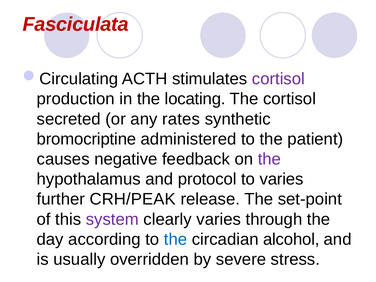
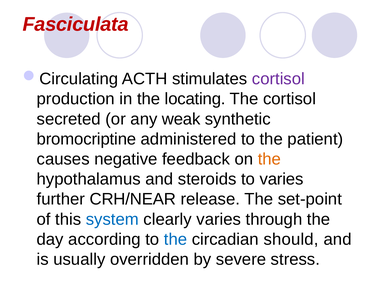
rates: rates -> weak
the at (269, 159) colour: purple -> orange
protocol: protocol -> steroids
CRH/PEAK: CRH/PEAK -> CRH/NEAR
system colour: purple -> blue
alcohol: alcohol -> should
